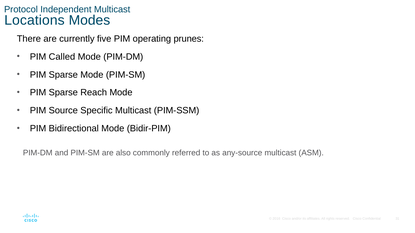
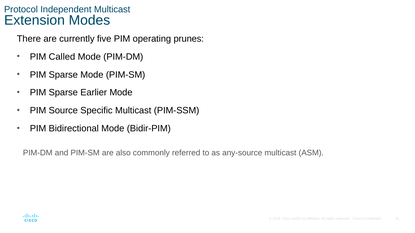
Locations: Locations -> Extension
Reach: Reach -> Earlier
